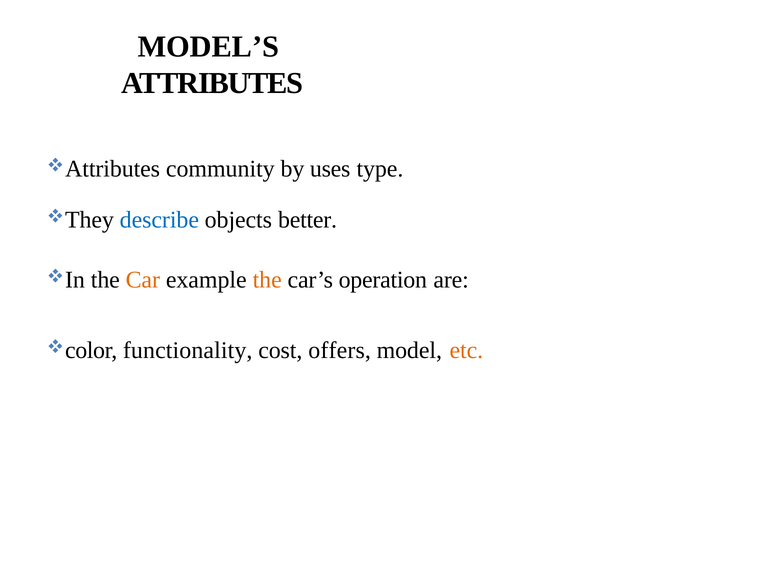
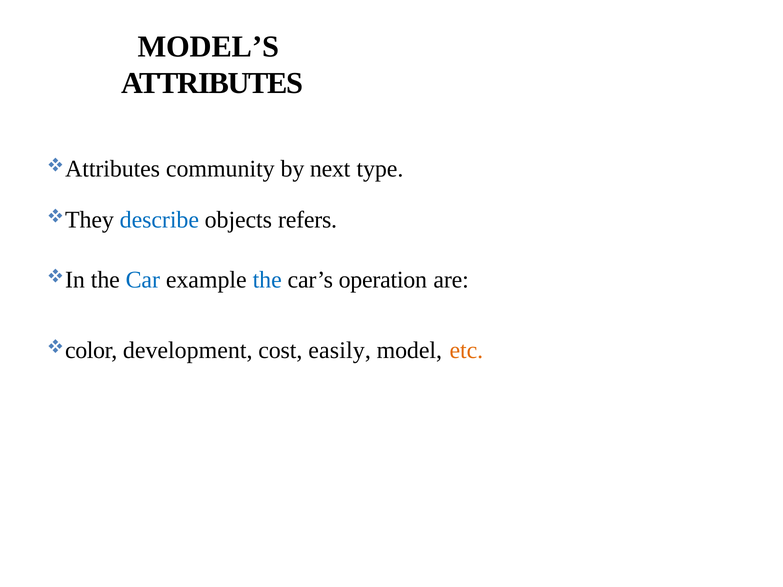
uses: uses -> next
better: better -> refers
Car colour: orange -> blue
the at (267, 280) colour: orange -> blue
functionality: functionality -> development
offers: offers -> easily
